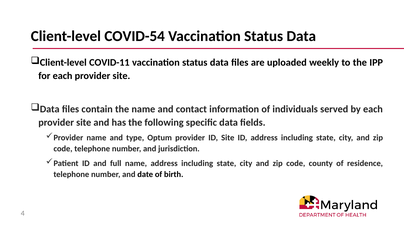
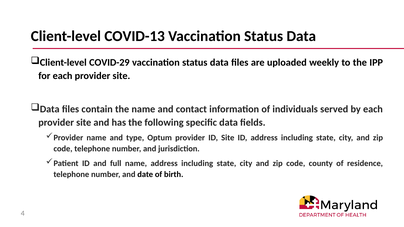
COVID-54: COVID-54 -> COVID-13
COVID-11: COVID-11 -> COVID-29
